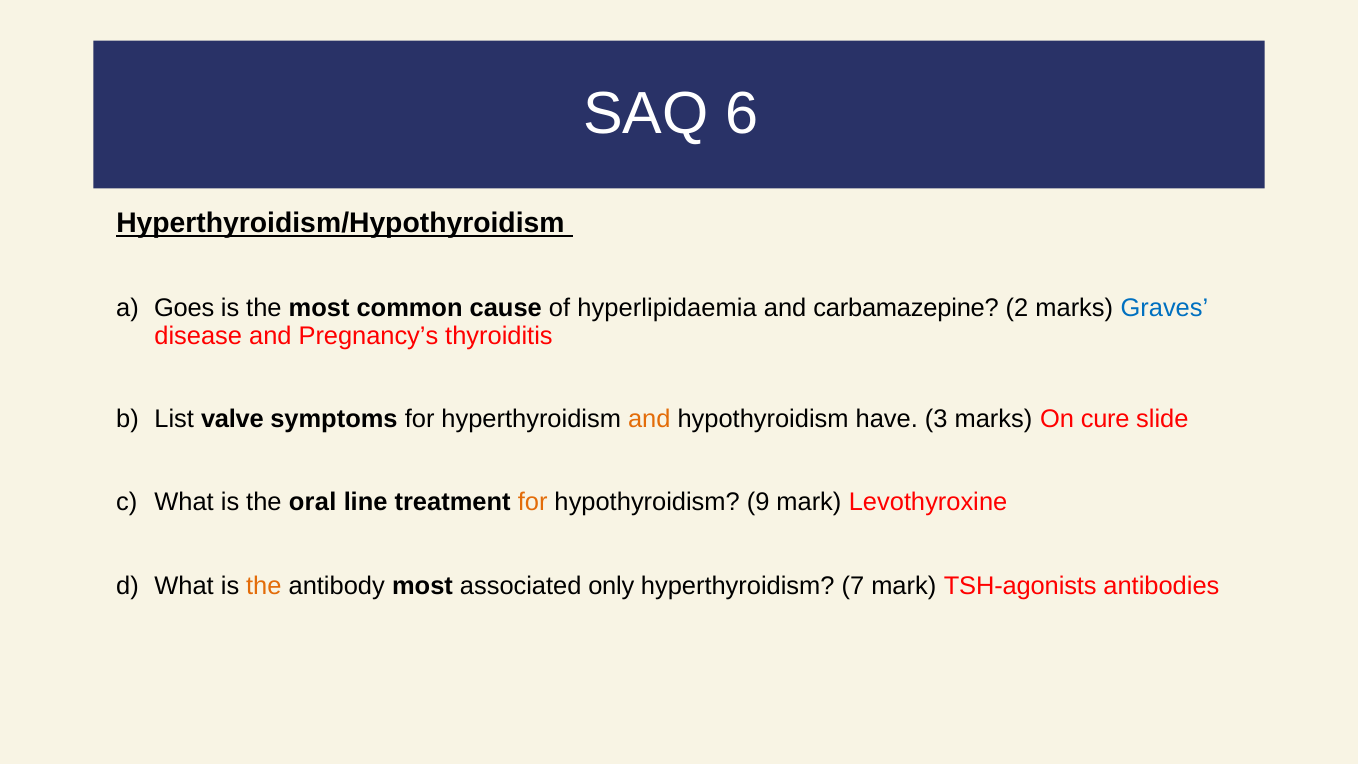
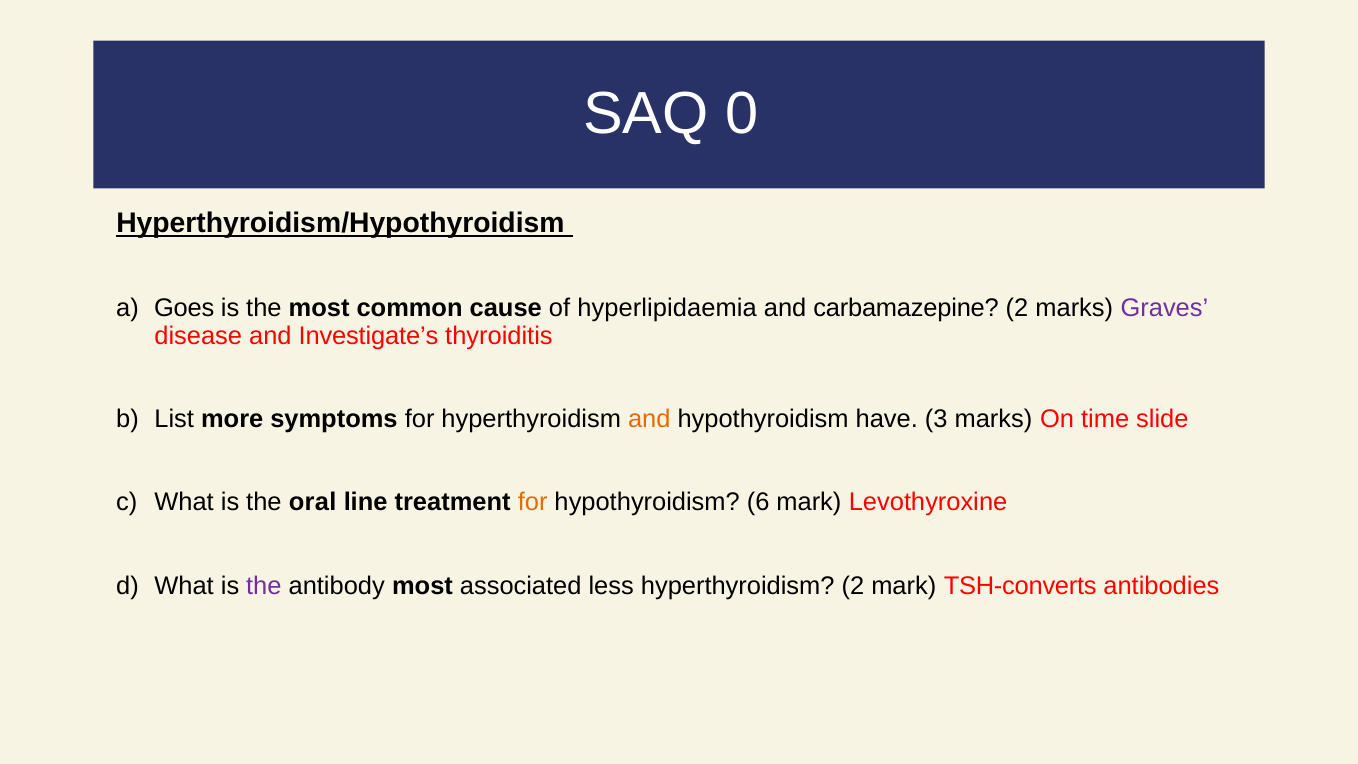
6: 6 -> 0
Graves colour: blue -> purple
Pregnancy’s: Pregnancy’s -> Investigate’s
valve: valve -> more
cure: cure -> time
9: 9 -> 6
the at (264, 586) colour: orange -> purple
only: only -> less
hyperthyroidism 7: 7 -> 2
TSH-agonists: TSH-agonists -> TSH-converts
